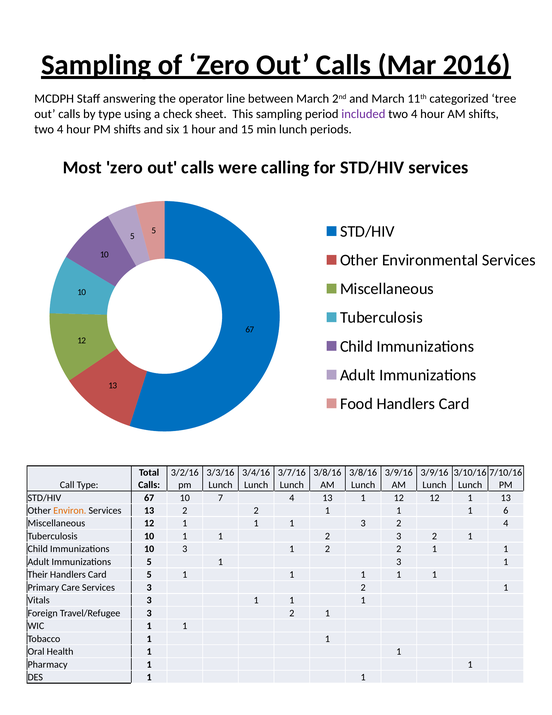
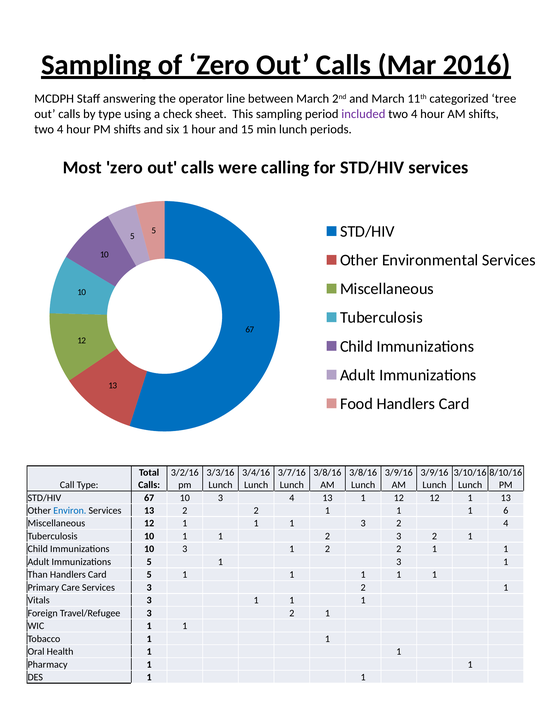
7/10/16: 7/10/16 -> 8/10/16
67 10 7: 7 -> 3
Environ colour: orange -> blue
Their: Their -> Than
